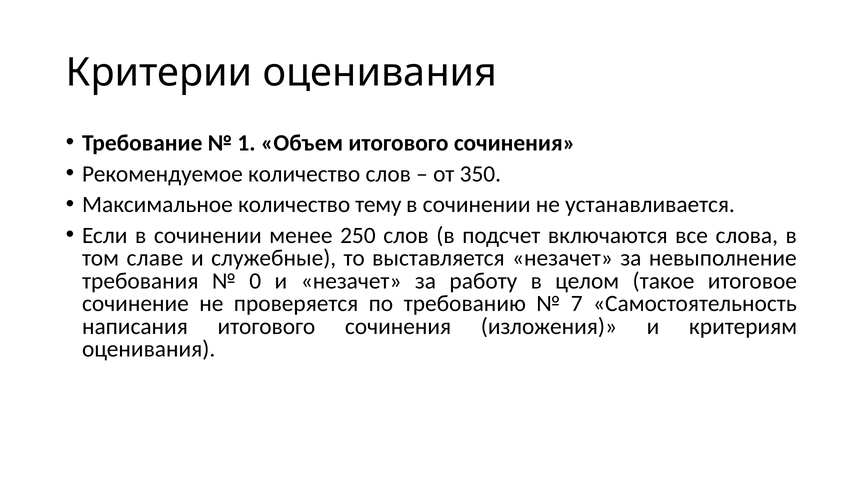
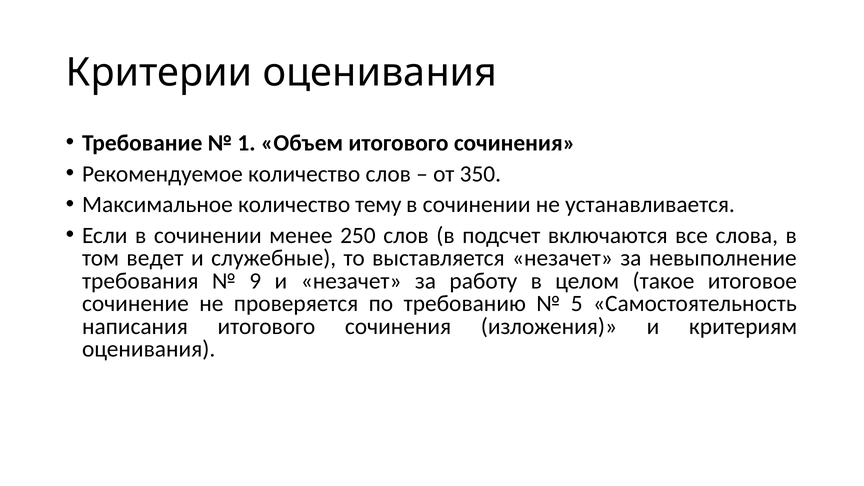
славе: славе -> ведет
0: 0 -> 9
7: 7 -> 5
